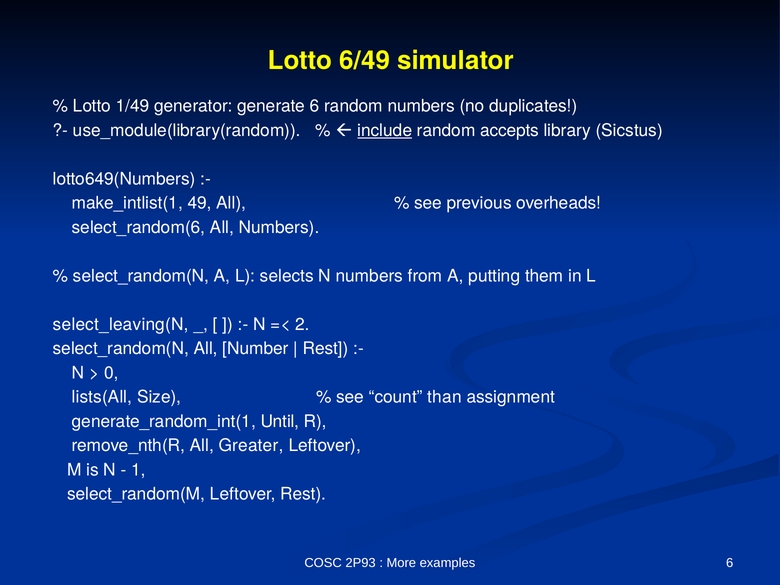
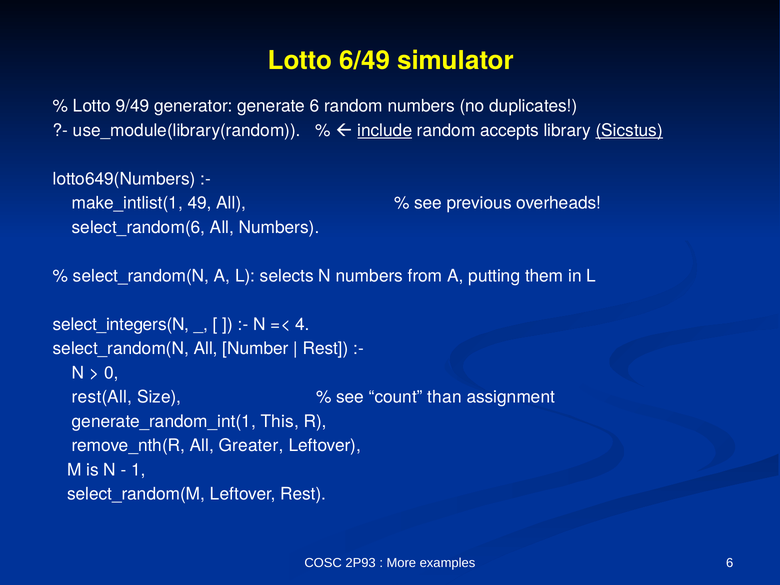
1/49: 1/49 -> 9/49
Sicstus underline: none -> present
select_leaving(N: select_leaving(N -> select_integers(N
2: 2 -> 4
lists(All: lists(All -> rest(All
Until: Until -> This
